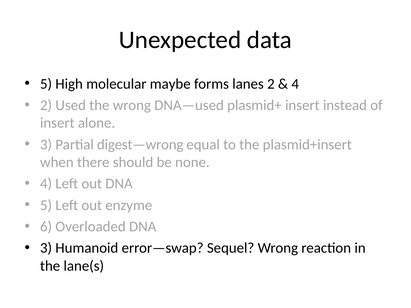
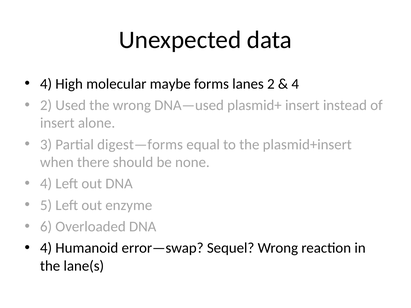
5 at (46, 84): 5 -> 4
digest—wrong: digest—wrong -> digest—forms
3 at (46, 248): 3 -> 4
